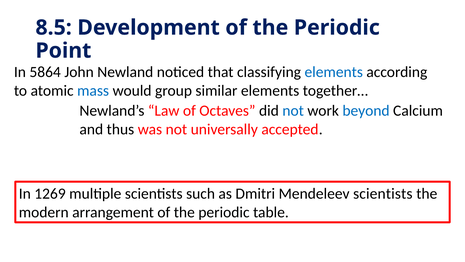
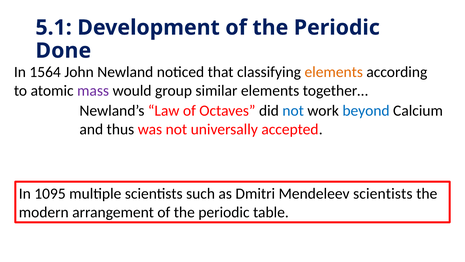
8.5: 8.5 -> 5.1
Point: Point -> Done
5864: 5864 -> 1564
elements at (334, 72) colour: blue -> orange
mass colour: blue -> purple
1269: 1269 -> 1095
